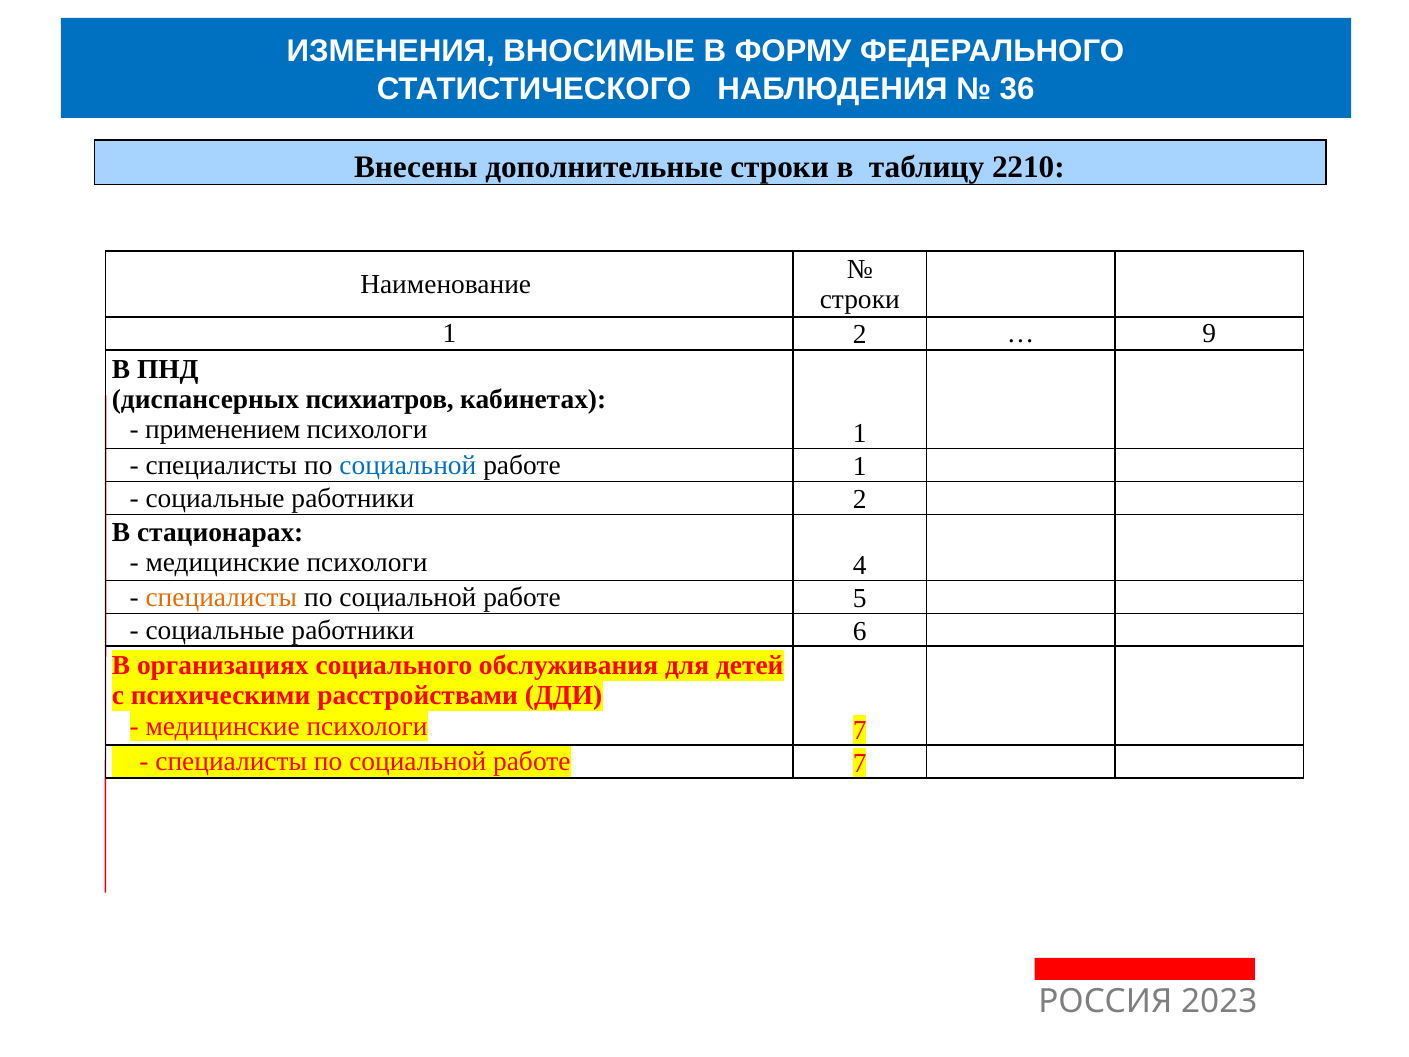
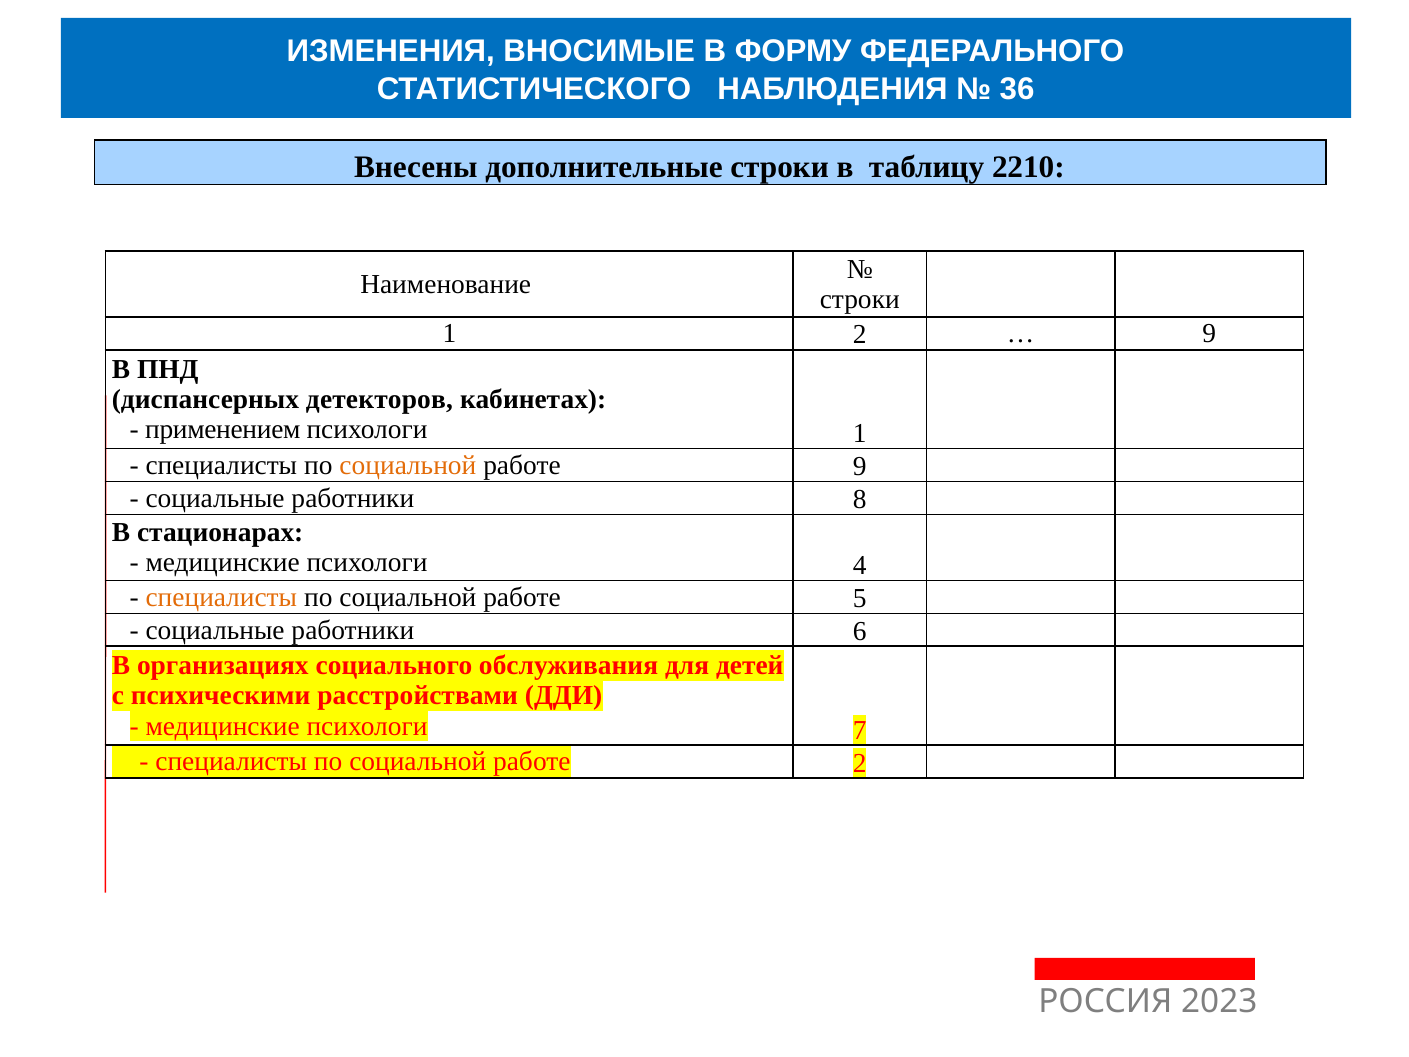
психиатров: психиатров -> детекторов
социальной at (408, 465) colour: blue -> orange
работе 1: 1 -> 9
работники 2: 2 -> 8
работе 7: 7 -> 2
